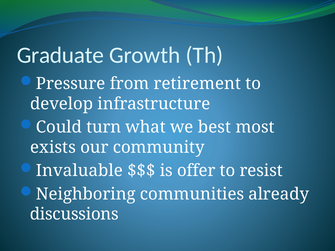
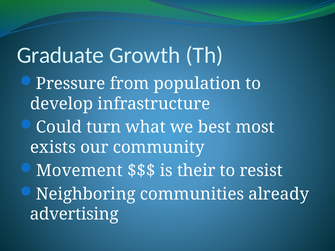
retirement: retirement -> population
Invaluable: Invaluable -> Movement
offer: offer -> their
discussions: discussions -> advertising
